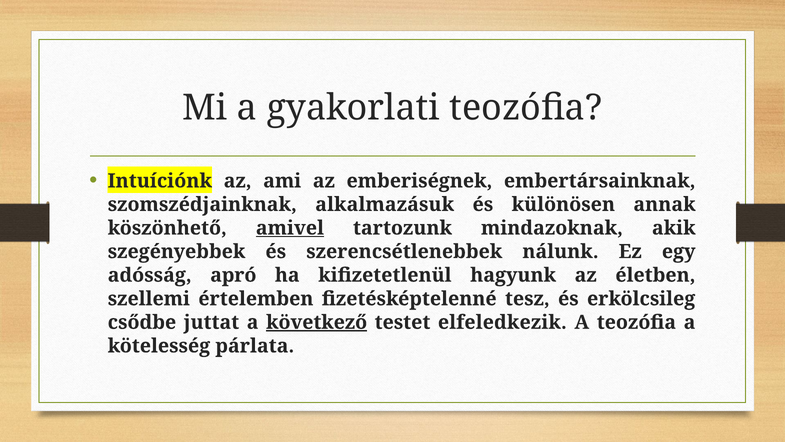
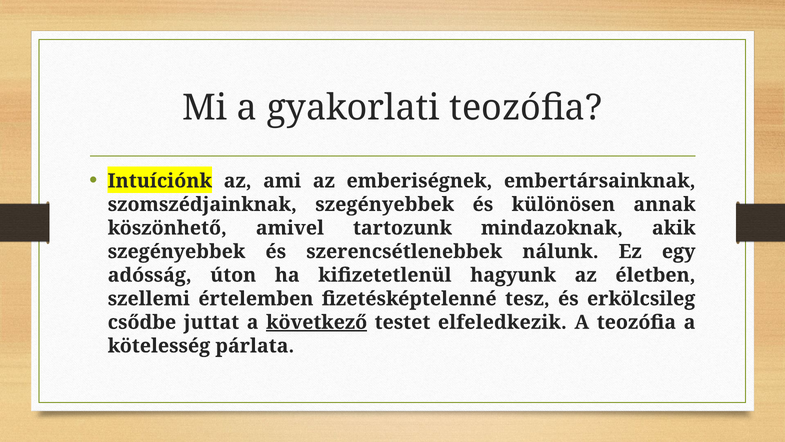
szomszédjainknak alkalmazásuk: alkalmazásuk -> szegényebbek
amivel underline: present -> none
apró: apró -> úton
